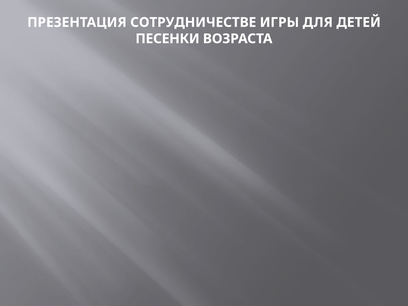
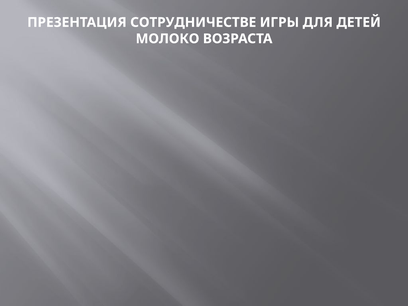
ПЕСЕНКИ: ПЕСЕНКИ -> МОЛОКО
